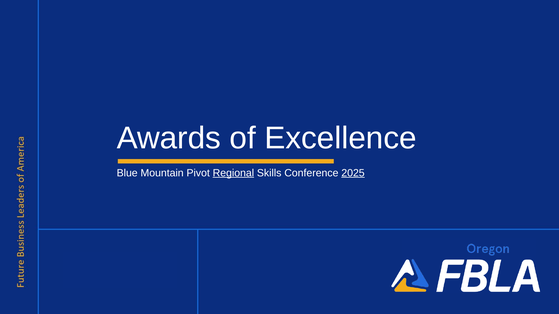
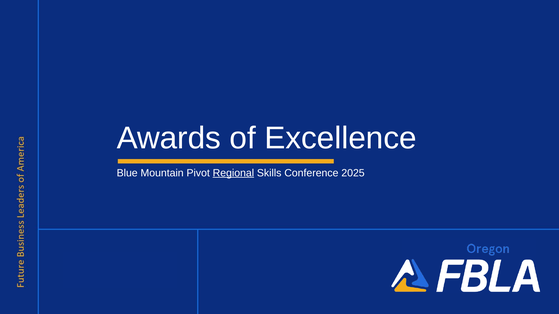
2025 underline: present -> none
